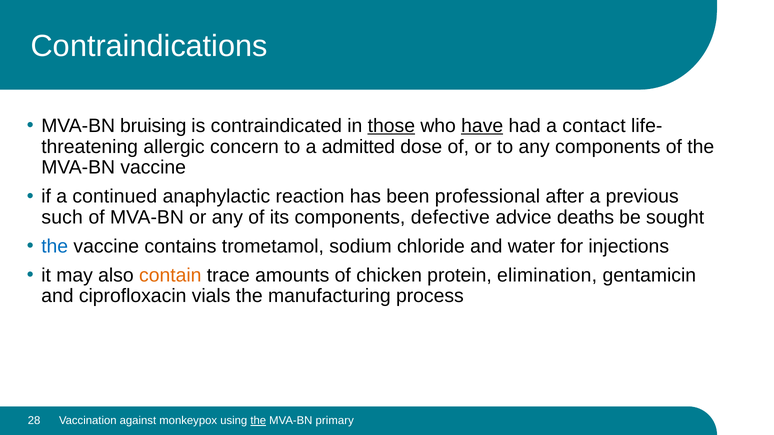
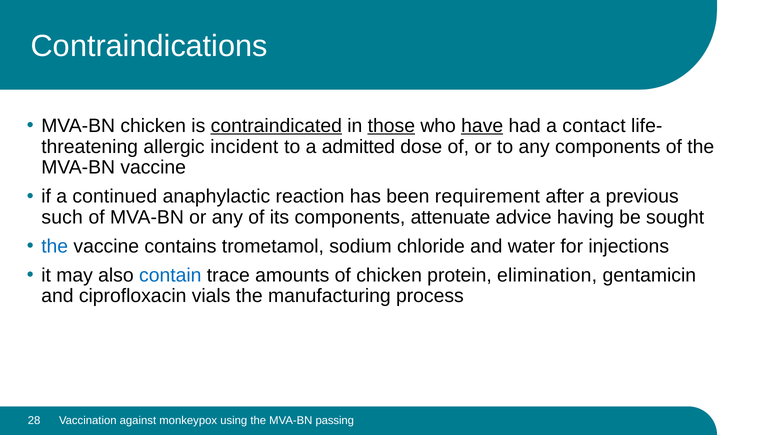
MVA-BN bruising: bruising -> chicken
contraindicated underline: none -> present
concern: concern -> incident
professional: professional -> requirement
defective: defective -> attenuate
deaths: deaths -> having
contain colour: orange -> blue
the at (258, 421) underline: present -> none
primary: primary -> passing
